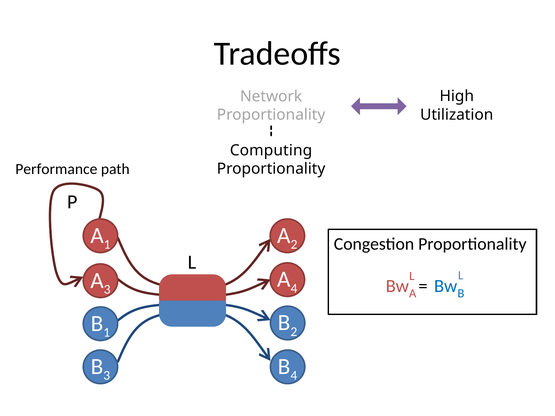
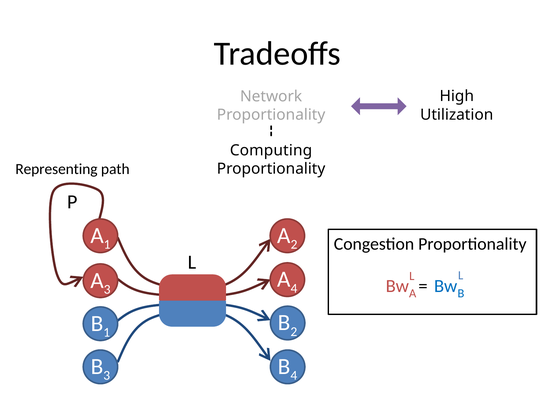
Performance: Performance -> Representing
